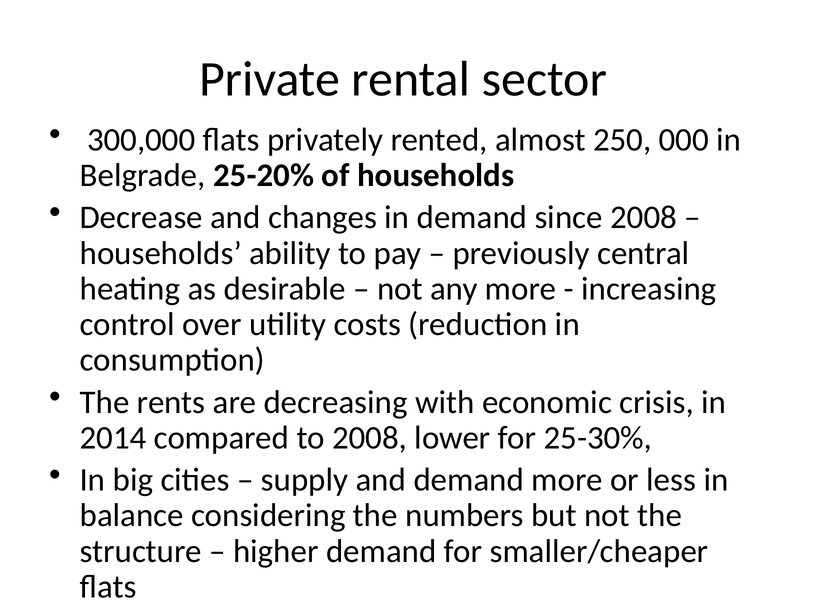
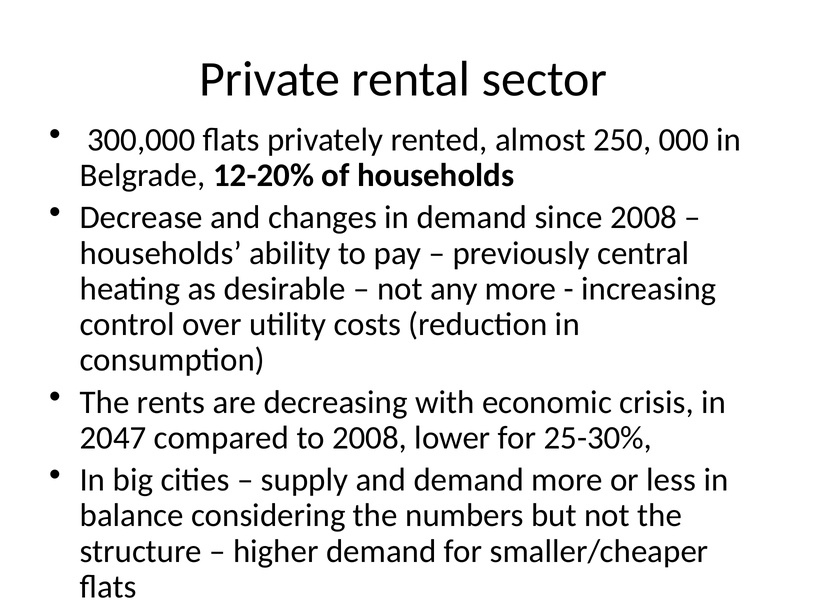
25-20%: 25-20% -> 12-20%
2014: 2014 -> 2047
